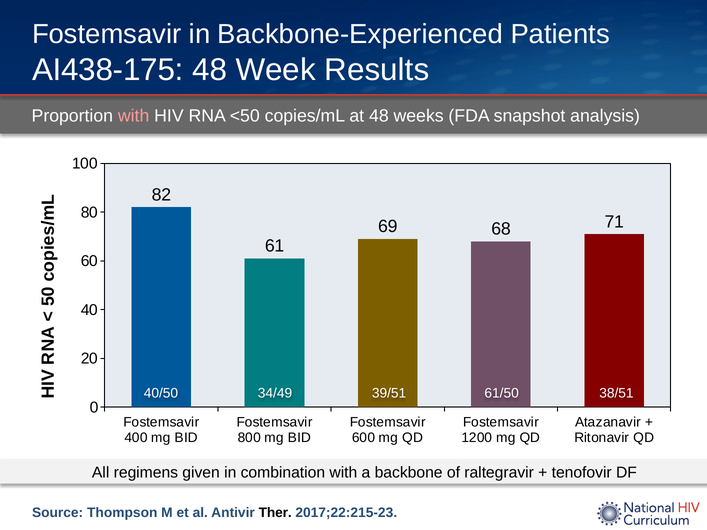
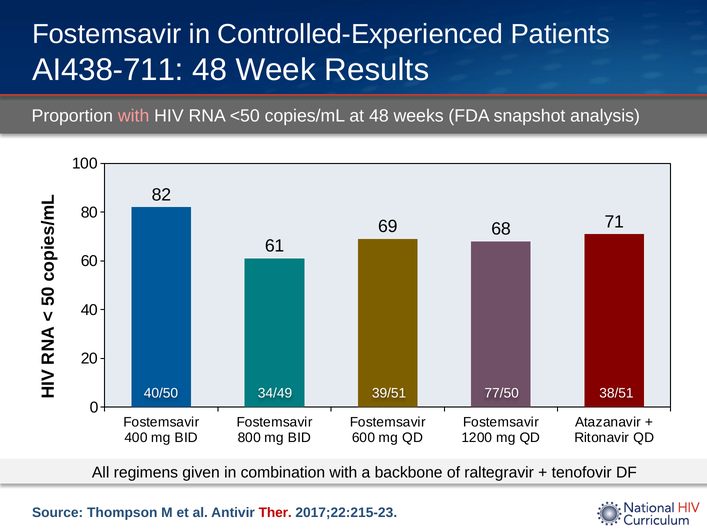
Backbone-Experienced: Backbone-Experienced -> Controlled-Experienced
AI438-175: AI438-175 -> AI438-711
61/50: 61/50 -> 77/50
Ther colour: black -> red
